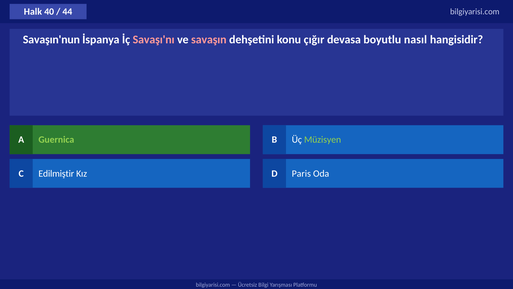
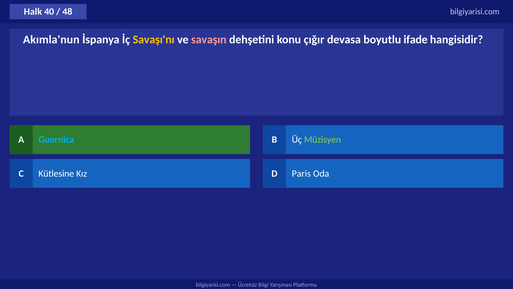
44: 44 -> 48
Savaşın'nun: Savaşın'nun -> Akımla'nun
Savaşı'nı colour: pink -> yellow
nasıl: nasıl -> ifade
Guernica colour: light green -> light blue
Edilmiştir: Edilmiştir -> Kütlesine
